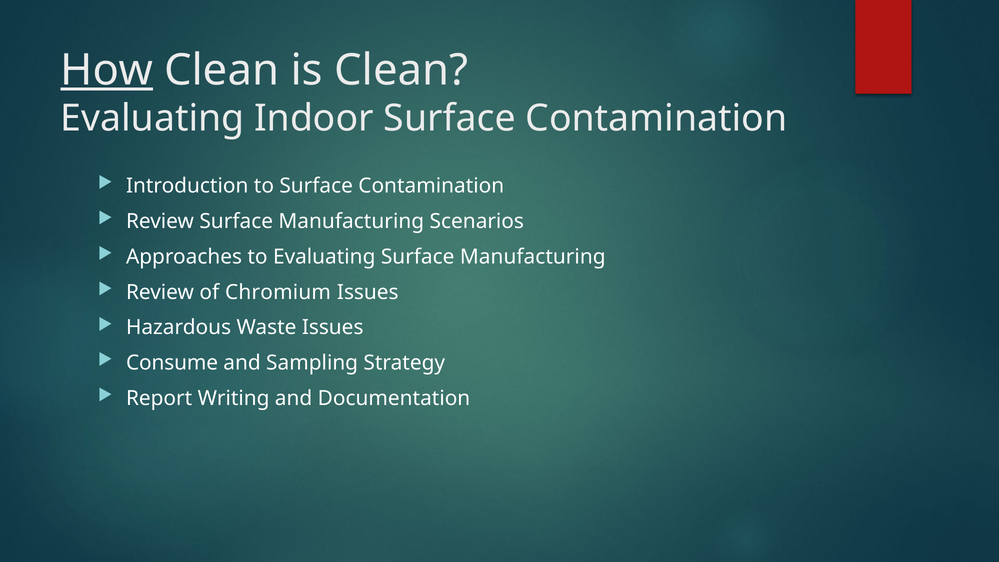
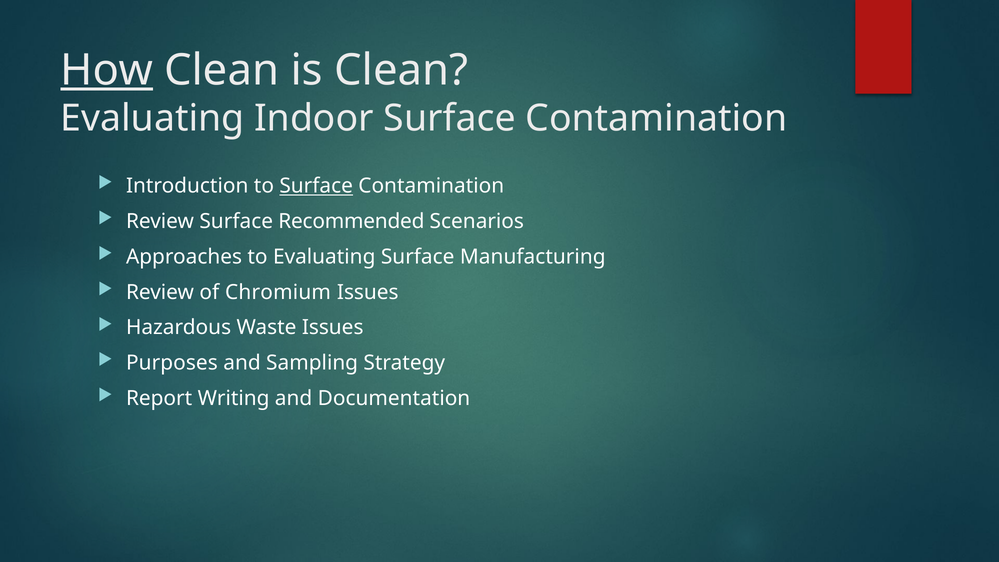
Surface at (316, 186) underline: none -> present
Review Surface Manufacturing: Manufacturing -> Recommended
Consume: Consume -> Purposes
